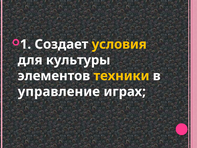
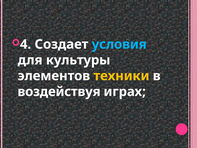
1: 1 -> 4
условия colour: yellow -> light blue
управление: управление -> воздействуя
